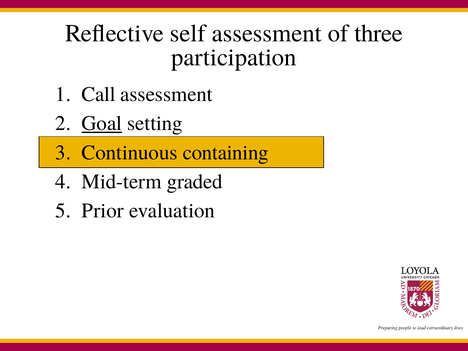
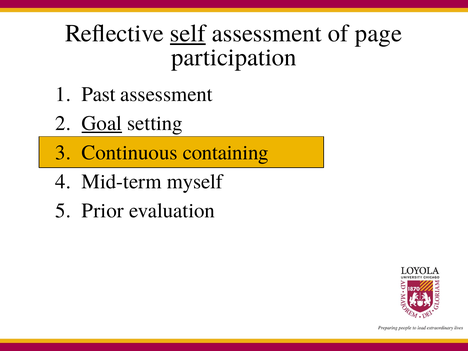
self underline: none -> present
three: three -> page
Call: Call -> Past
graded: graded -> myself
